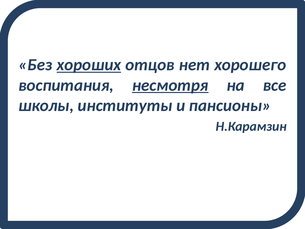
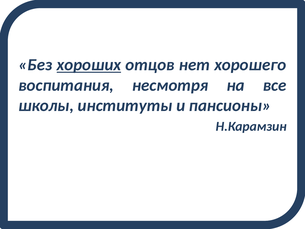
несмотря underline: present -> none
